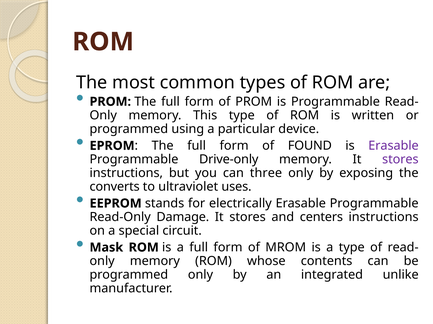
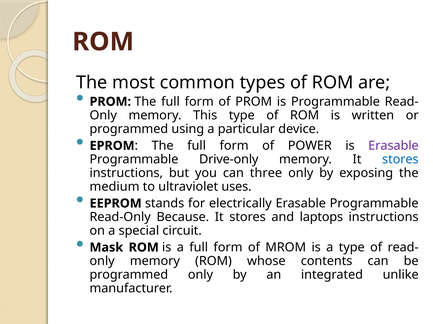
FOUND: FOUND -> POWER
stores at (400, 160) colour: purple -> blue
converts: converts -> medium
Damage: Damage -> Because
centers: centers -> laptops
